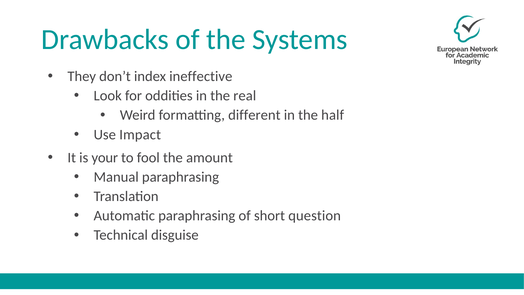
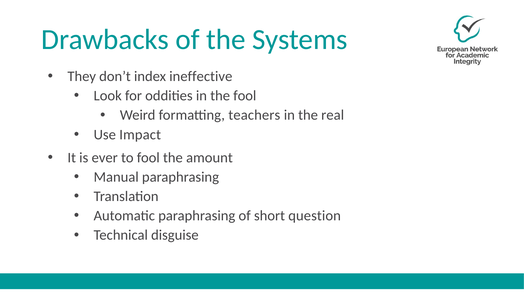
the real: real -> fool
different: different -> teachers
half: half -> real
your: your -> ever
